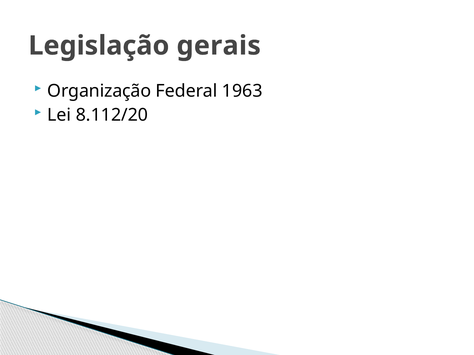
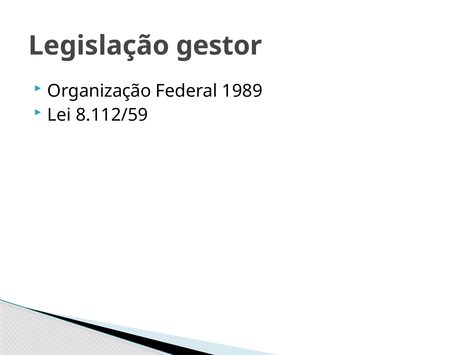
gerais: gerais -> gestor
1963: 1963 -> 1989
8.112/20: 8.112/20 -> 8.112/59
